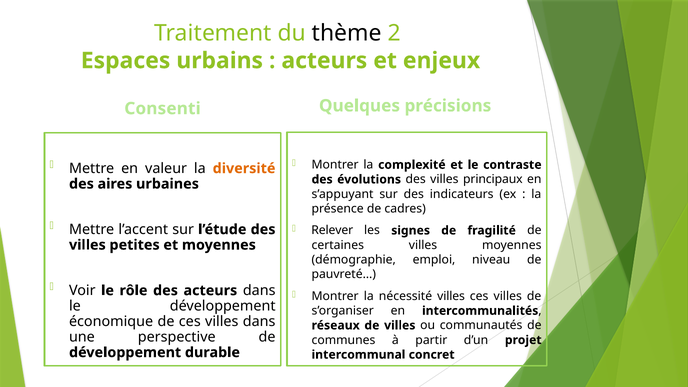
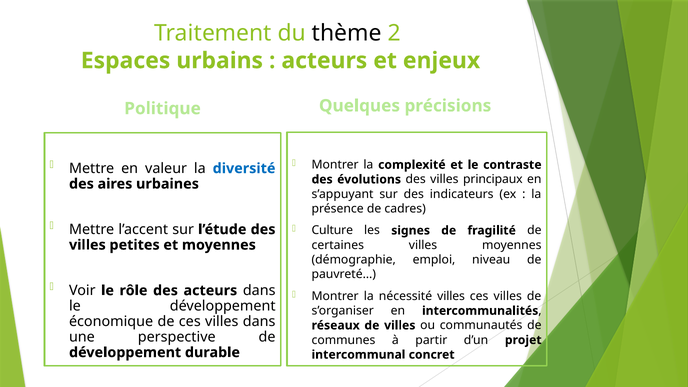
Consenti: Consenti -> Politique
diversité colour: orange -> blue
Relever: Relever -> Culture
